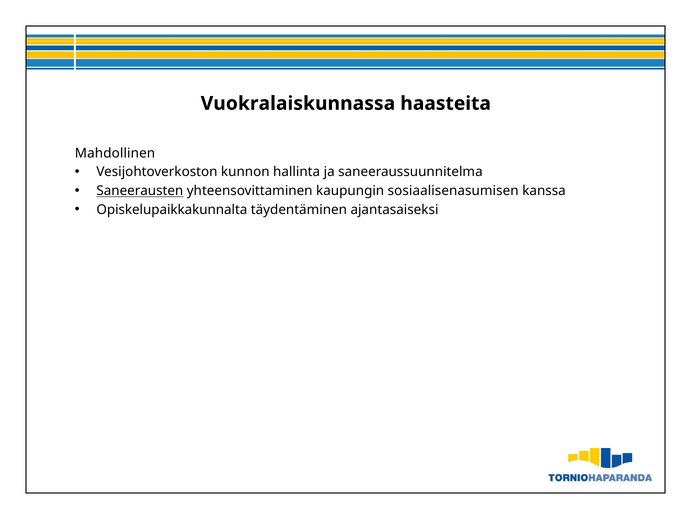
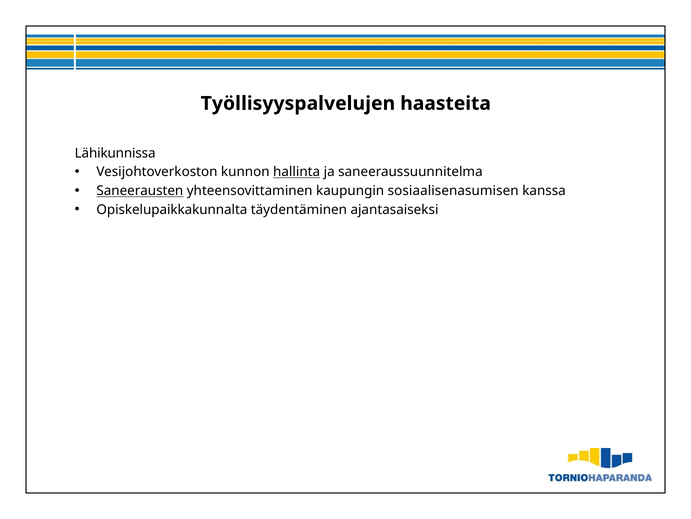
Vuokralaiskunnassa: Vuokralaiskunnassa -> Työllisyyspalvelujen
Mahdollinen: Mahdollinen -> Lähikunnissa
hallinta underline: none -> present
